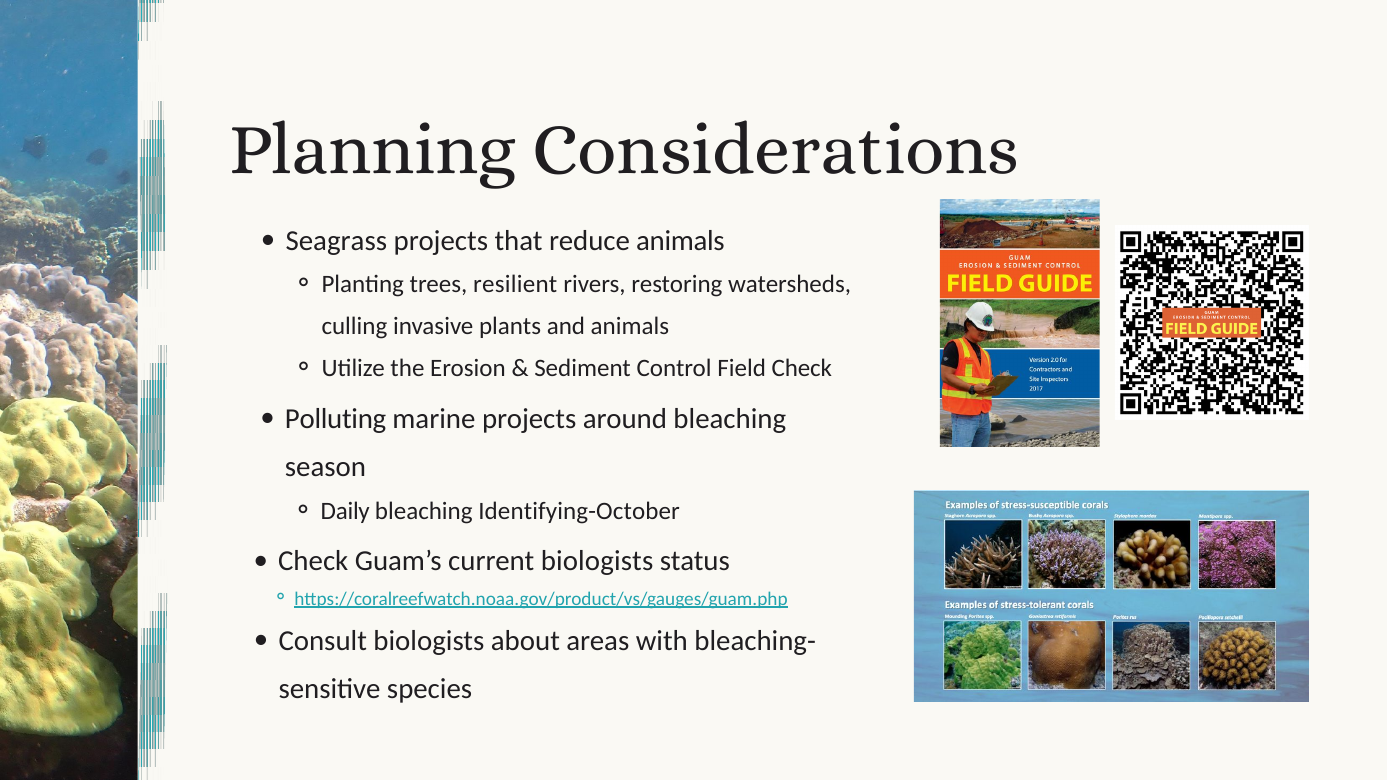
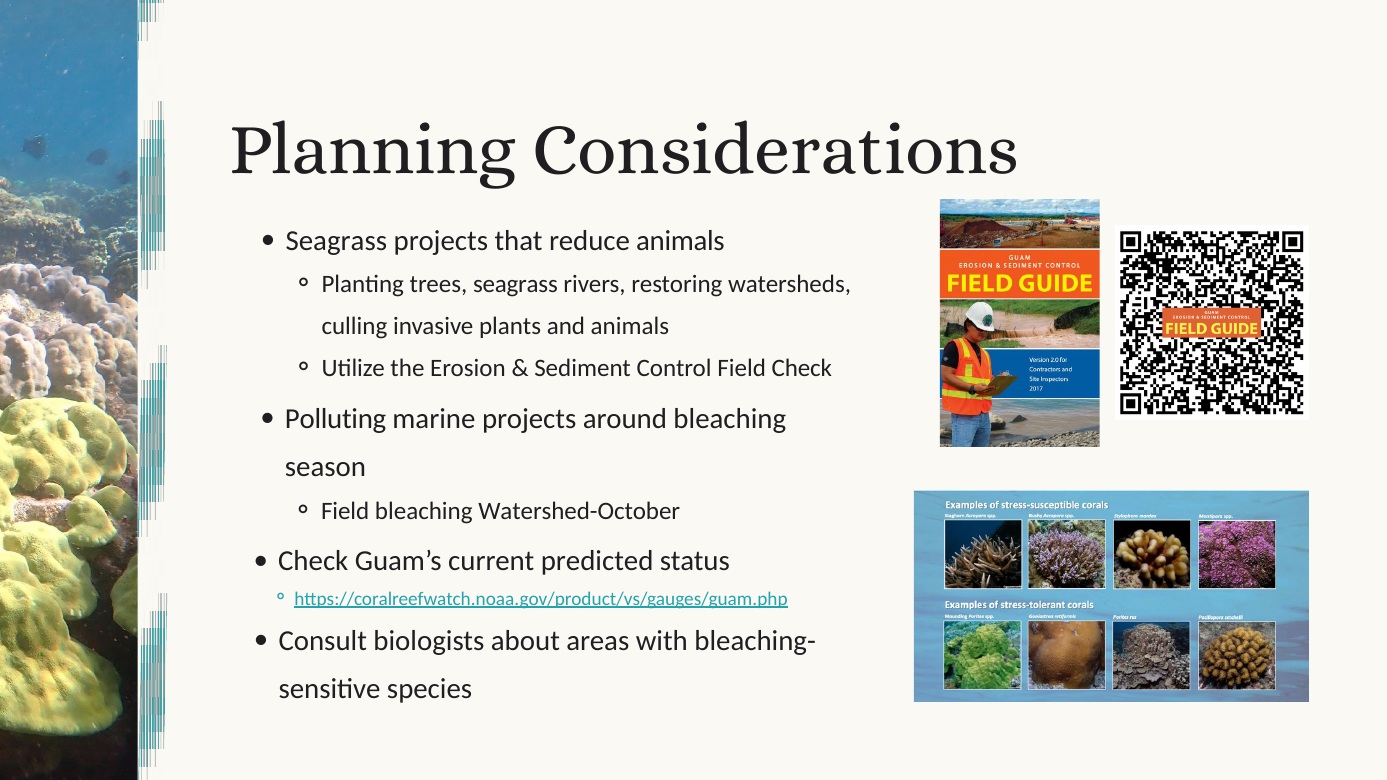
trees resilient: resilient -> seagrass
Daily at (345, 512): Daily -> Field
Identifying-October: Identifying-October -> Watershed-October
current biologists: biologists -> predicted
